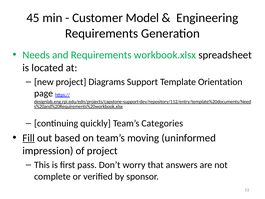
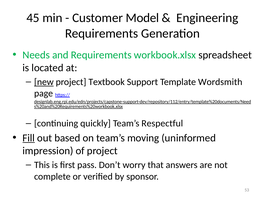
new underline: none -> present
Diagrams: Diagrams -> Textbook
Orientation: Orientation -> Wordsmith
Categories: Categories -> Respectful
